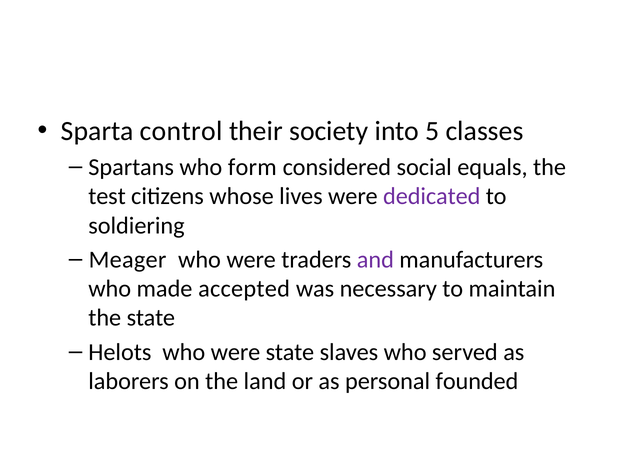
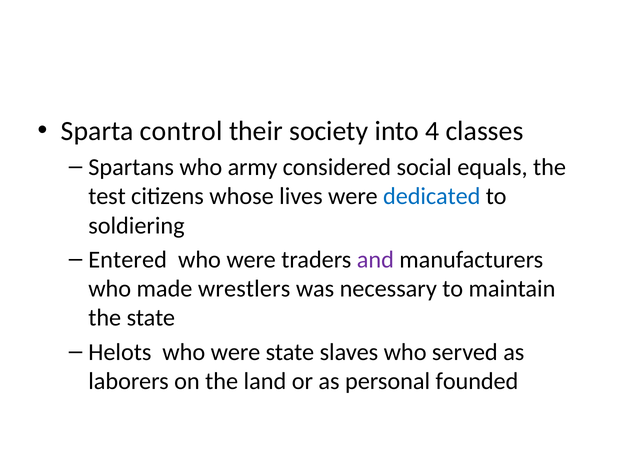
5: 5 -> 4
form: form -> army
dedicated colour: purple -> blue
Meager: Meager -> Entered
accepted: accepted -> wrestlers
